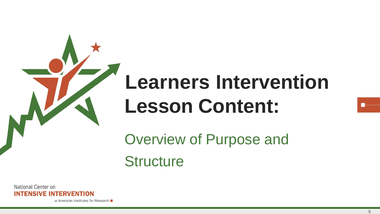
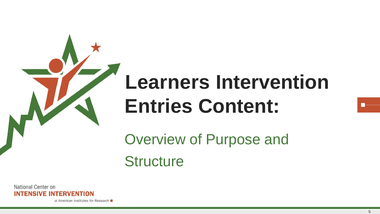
Lesson: Lesson -> Entries
